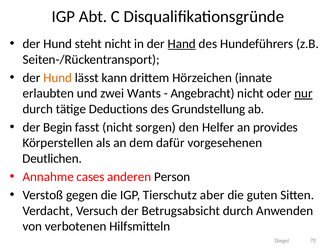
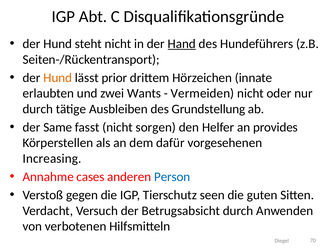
kann: kann -> prior
Angebracht: Angebracht -> Vermeiden
nur underline: present -> none
Deductions: Deductions -> Ausbleiben
Begin: Begin -> Same
Deutlichen: Deutlichen -> Increasing
Person colour: black -> blue
aber: aber -> seen
